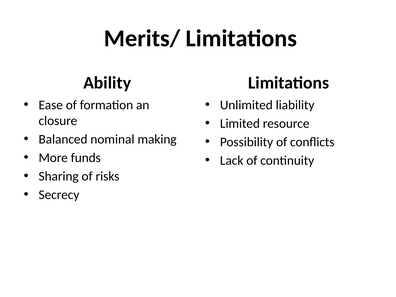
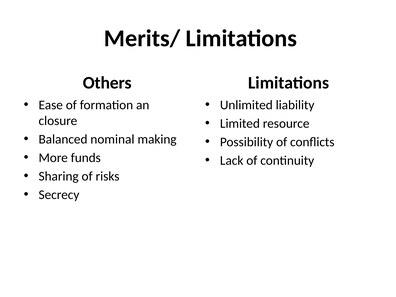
Ability: Ability -> Others
